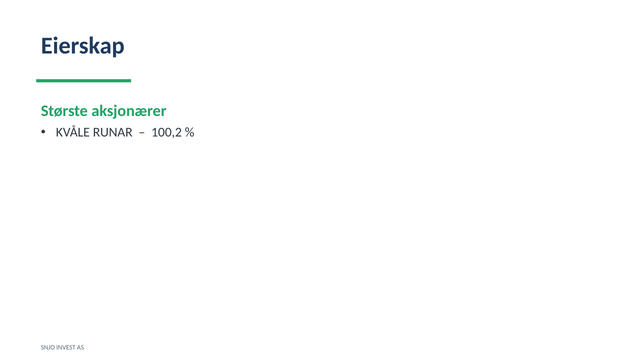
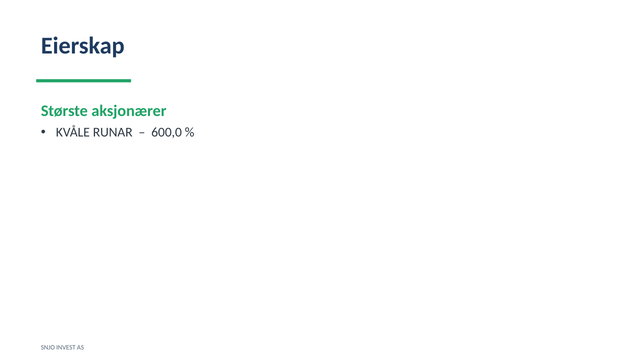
100,2: 100,2 -> 600,0
